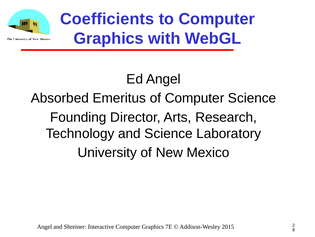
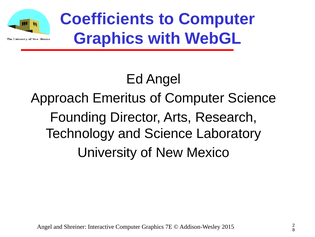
Absorbed: Absorbed -> Approach
